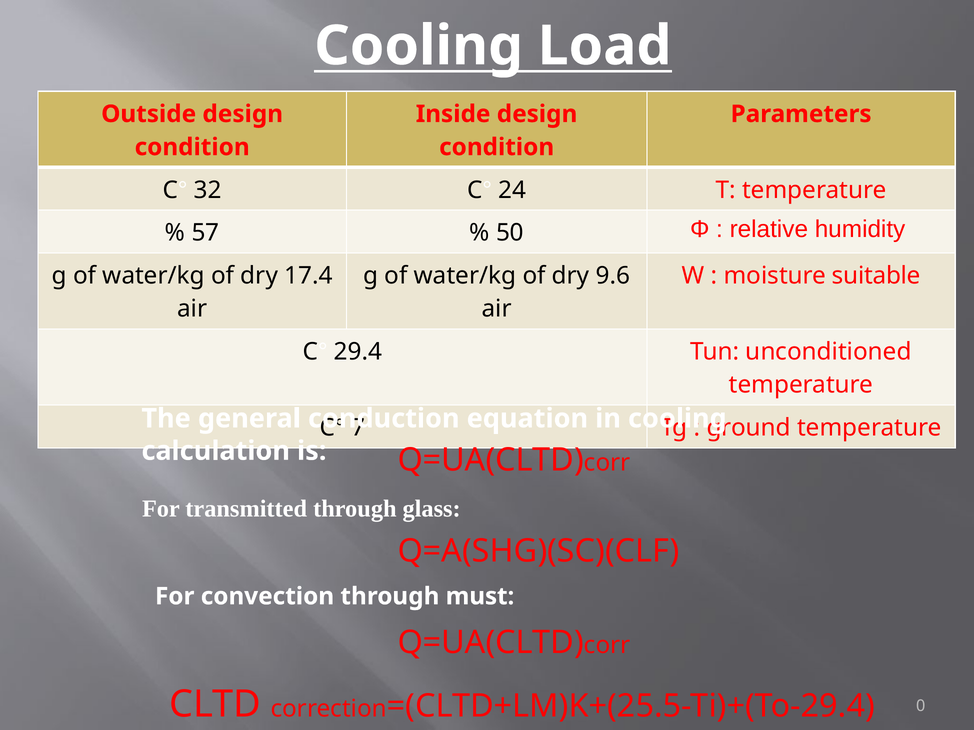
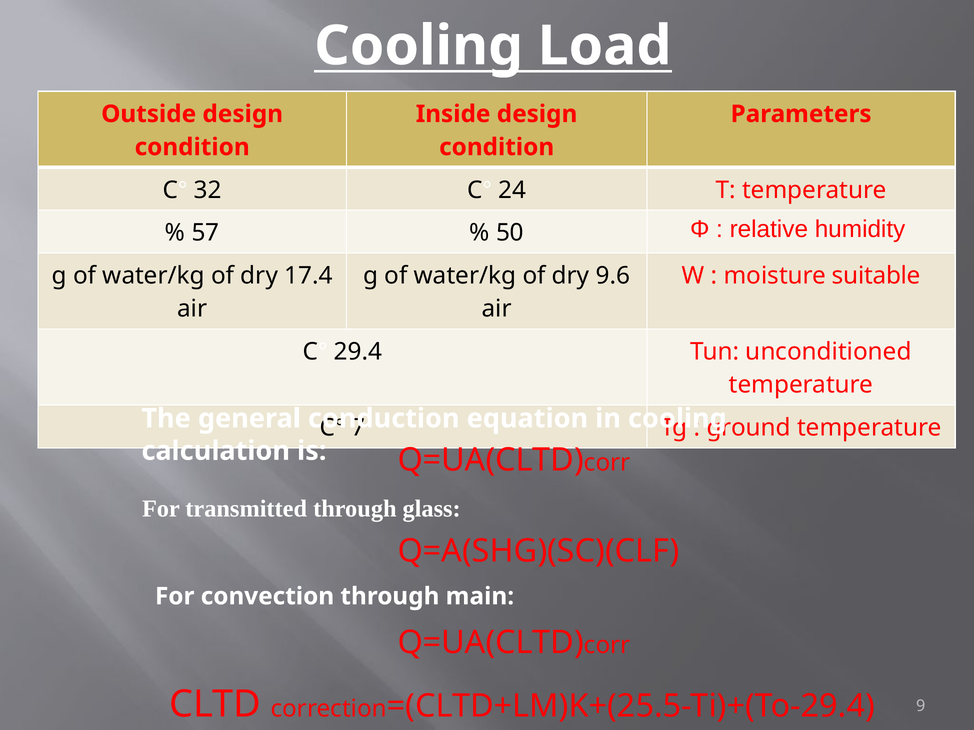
must: must -> main
0: 0 -> 9
